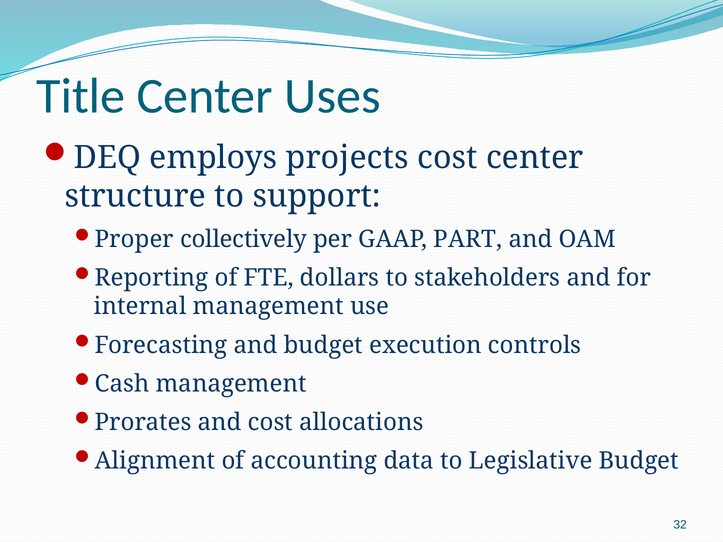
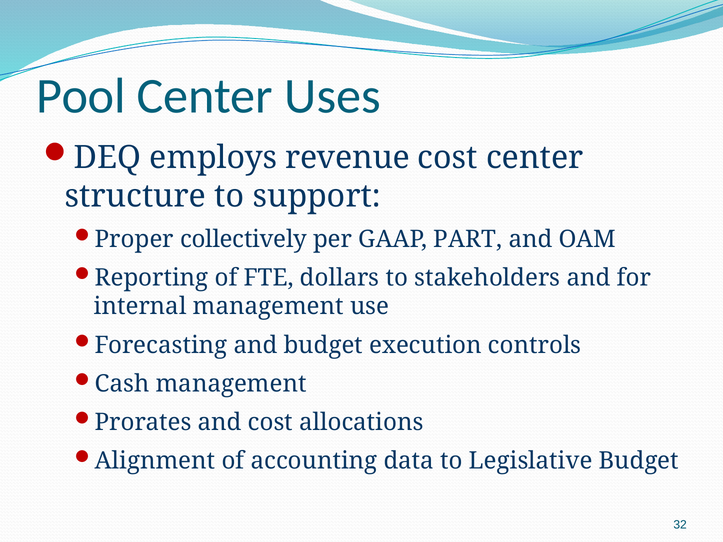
Title: Title -> Pool
projects: projects -> revenue
